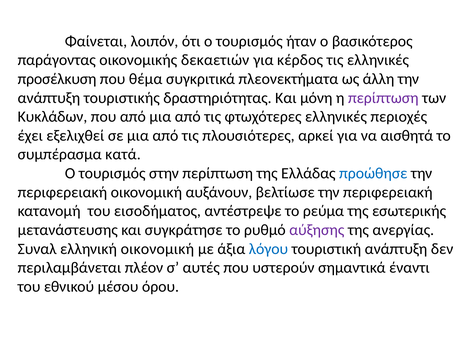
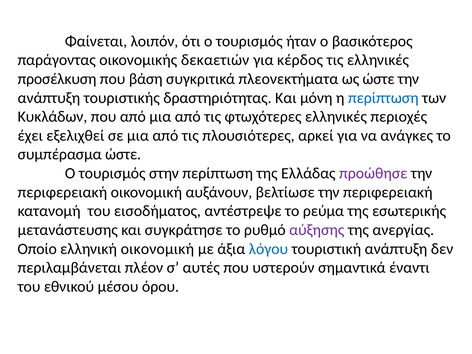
θέμα: θέμα -> βάση
ως άλλη: άλλη -> ώστε
περίπτωση at (383, 98) colour: purple -> blue
αισθητά: αισθητά -> ανάγκες
συμπέρασμα κατά: κατά -> ώστε
προώθησε colour: blue -> purple
Συναλ: Συναλ -> Οποίο
